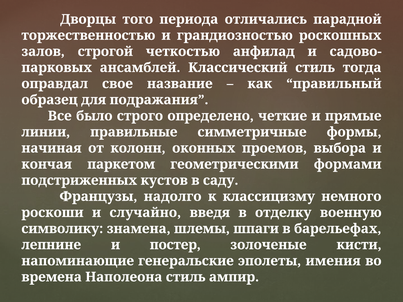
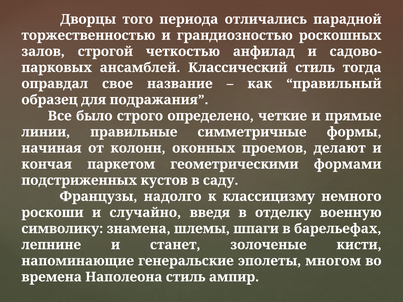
выбора: выбора -> делают
постер: постер -> станет
имения: имения -> многом
